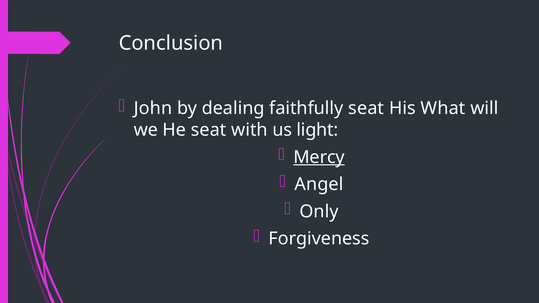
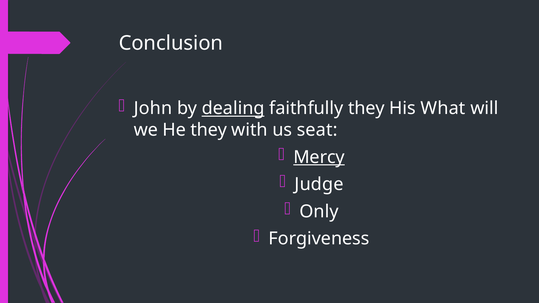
dealing underline: none -> present
faithfully seat: seat -> they
He seat: seat -> they
light: light -> seat
Angel: Angel -> Judge
